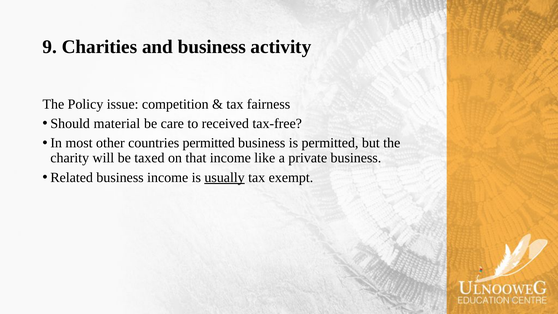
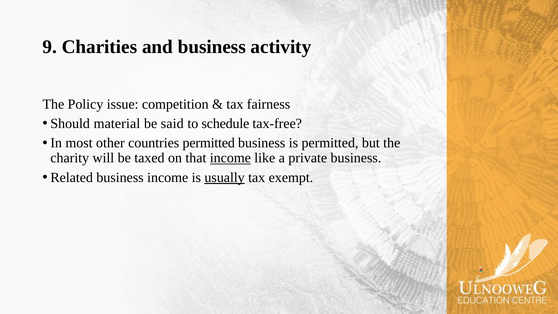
care: care -> said
received: received -> schedule
income at (230, 158) underline: none -> present
